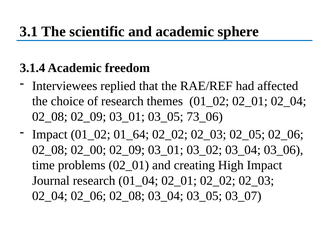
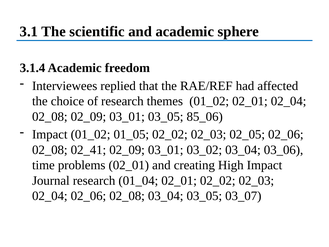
73_06: 73_06 -> 85_06
01_64: 01_64 -> 01_05
02_00: 02_00 -> 02_41
